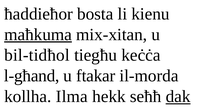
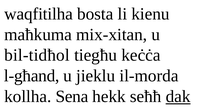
ħaddieħor: ħaddieħor -> waqfitilha
maħkuma underline: present -> none
ftakar: ftakar -> jieklu
Ilma: Ilma -> Sena
